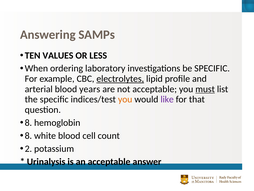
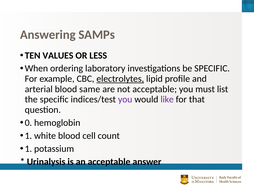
years: years -> same
must underline: present -> none
you at (125, 99) colour: orange -> purple
8 at (28, 122): 8 -> 0
8 at (28, 135): 8 -> 1
2 at (28, 148): 2 -> 1
